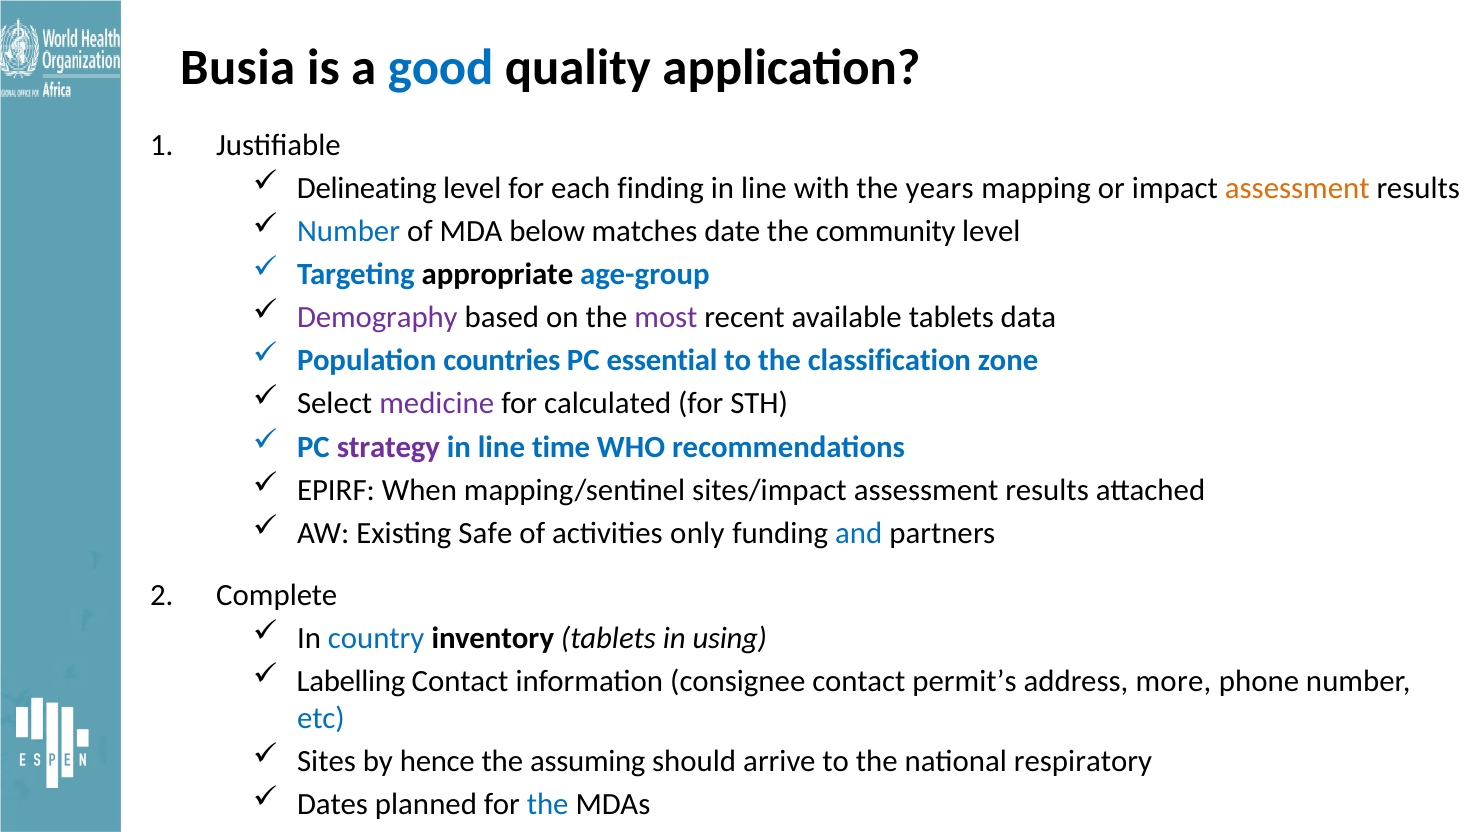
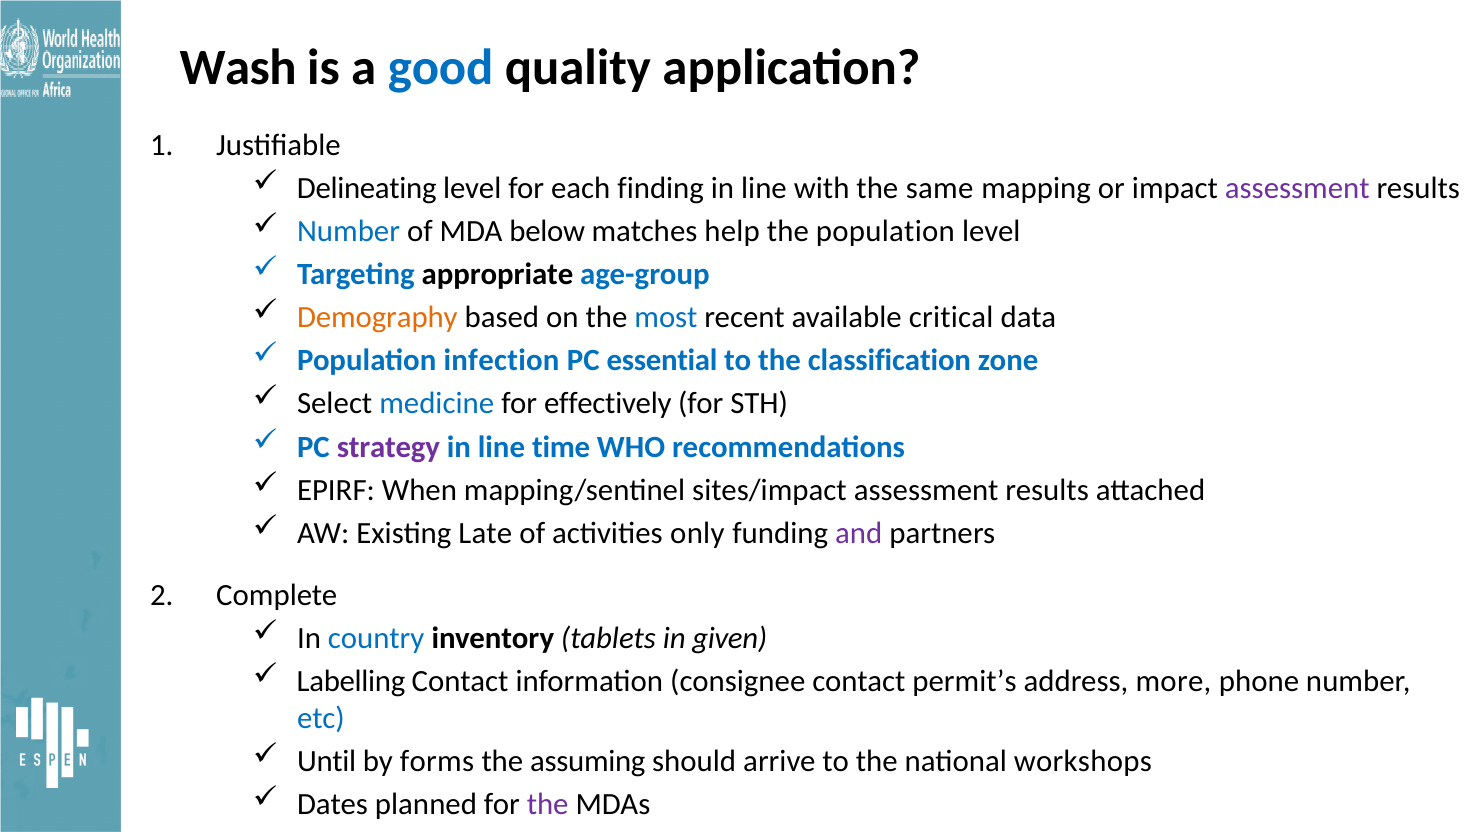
Busia: Busia -> Wash
years: years -> same
assessment at (1297, 188) colour: orange -> purple
date: date -> help
the community: community -> population
Demography colour: purple -> orange
most colour: purple -> blue
available tablets: tablets -> critical
countries: countries -> infection
medicine colour: purple -> blue
calculated: calculated -> effectively
Safe: Safe -> Late
and colour: blue -> purple
using: using -> given
Sites: Sites -> Until
hence: hence -> forms
respiratory: respiratory -> workshops
the at (548, 804) colour: blue -> purple
